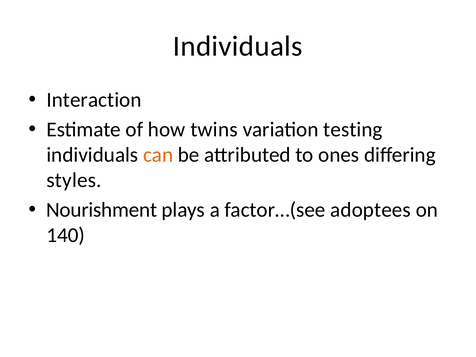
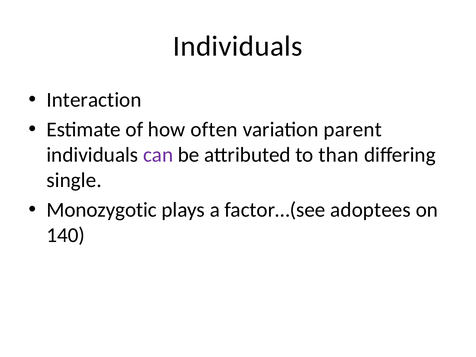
twins: twins -> often
testing: testing -> parent
can colour: orange -> purple
ones: ones -> than
styles: styles -> single
Nourishment: Nourishment -> Monozygotic
